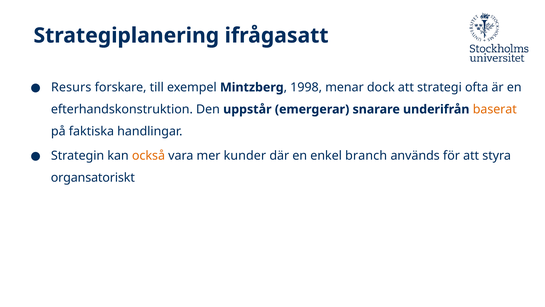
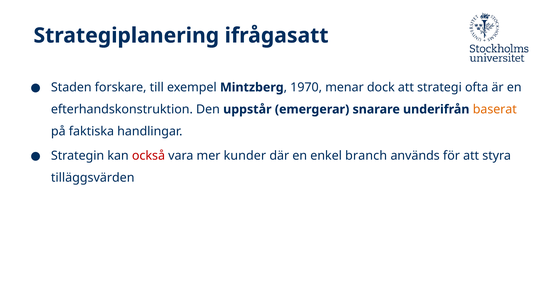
Resurs: Resurs -> Staden
1998: 1998 -> 1970
också colour: orange -> red
organsatoriskt: organsatoriskt -> tilläggsvärden
